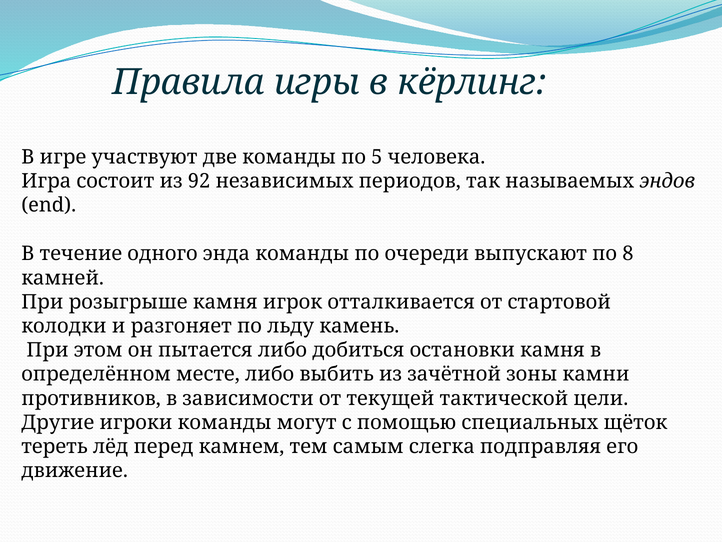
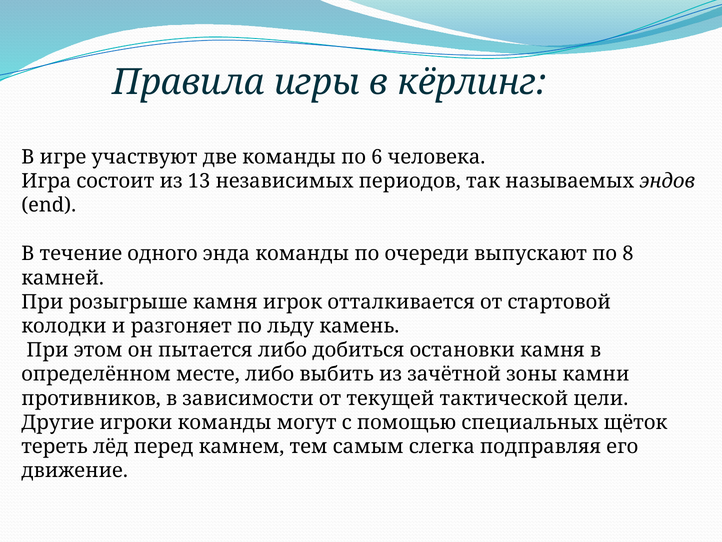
5: 5 -> 6
92: 92 -> 13
